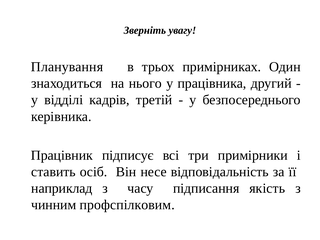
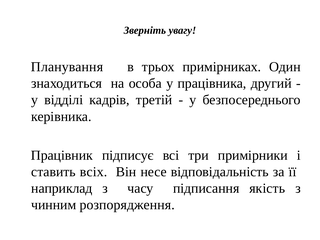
нього: нього -> особа
осiб: осiб -> всіх
профспiлковим: профспiлковим -> розпорядження
